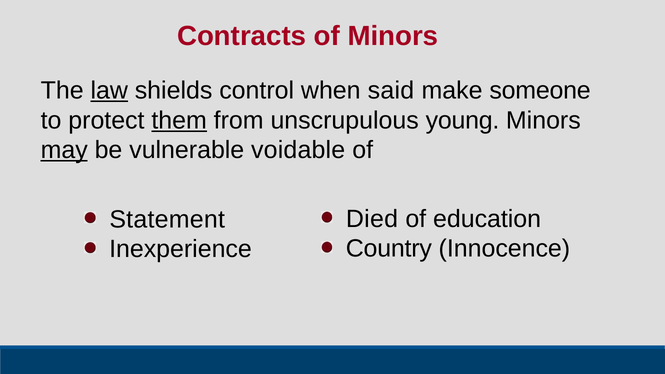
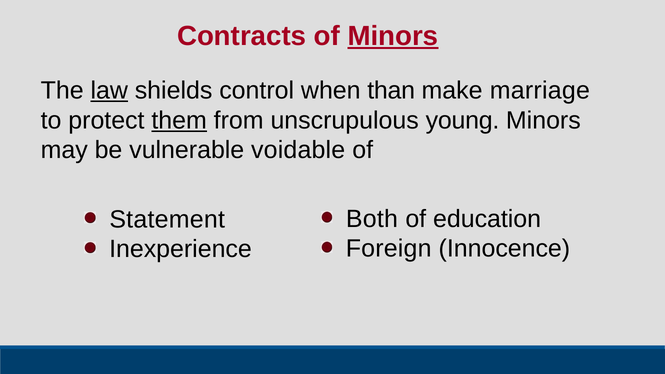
Minors at (393, 36) underline: none -> present
said: said -> than
someone: someone -> marriage
may underline: present -> none
Died: Died -> Both
Country: Country -> Foreign
